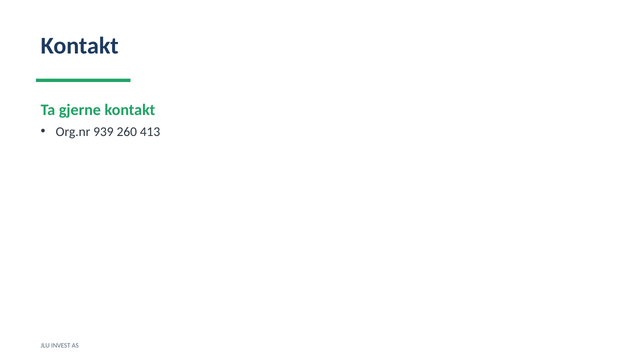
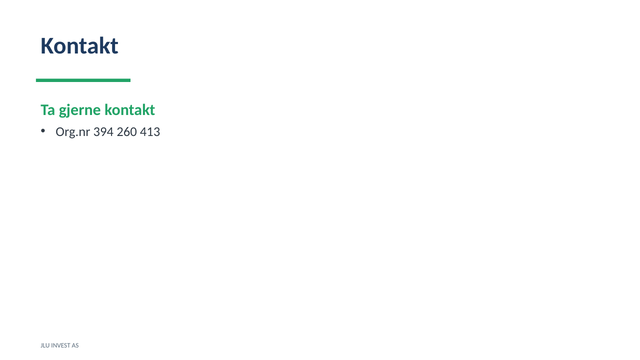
939: 939 -> 394
